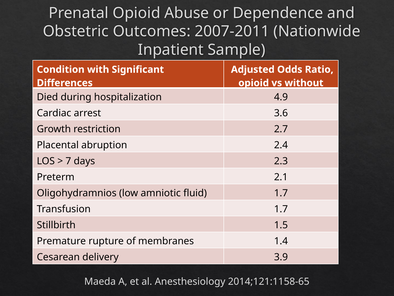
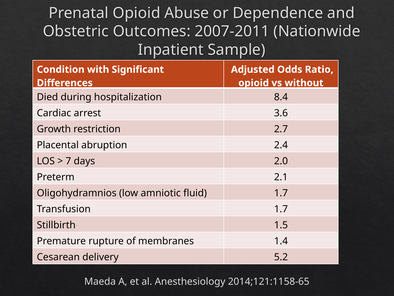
4.9: 4.9 -> 8.4
2.3: 2.3 -> 2.0
3.9: 3.9 -> 5.2
